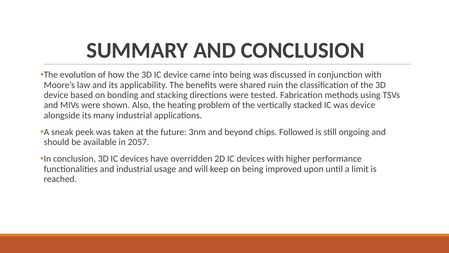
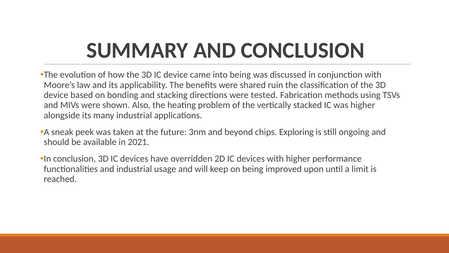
was device: device -> higher
Followed: Followed -> Exploring
2057: 2057 -> 2021
